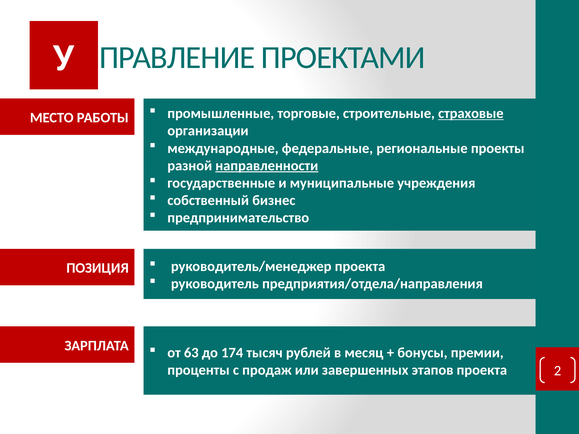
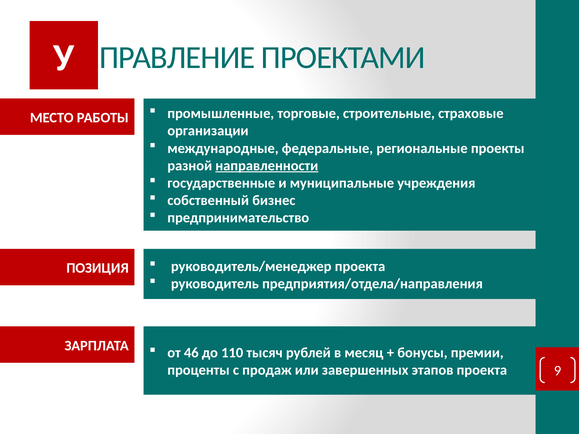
страховые underline: present -> none
63: 63 -> 46
174: 174 -> 110
2: 2 -> 9
